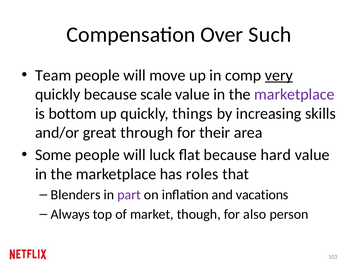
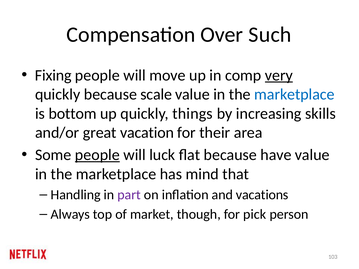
Team: Team -> Fixing
marketplace at (294, 94) colour: purple -> blue
through: through -> vacation
people at (97, 155) underline: none -> present
hard: hard -> have
roles: roles -> mind
Blenders: Blenders -> Handling
also: also -> pick
